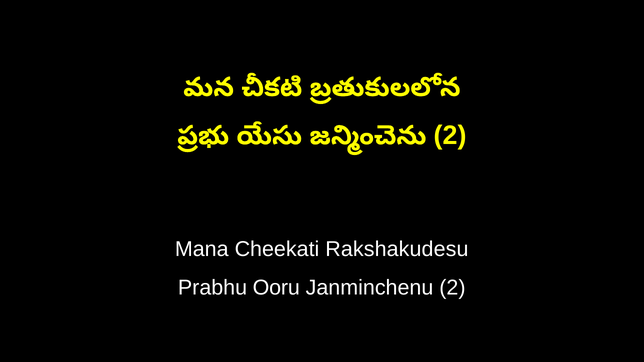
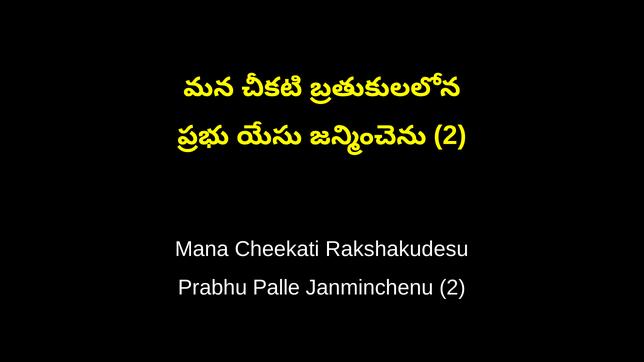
Ooru: Ooru -> Palle
